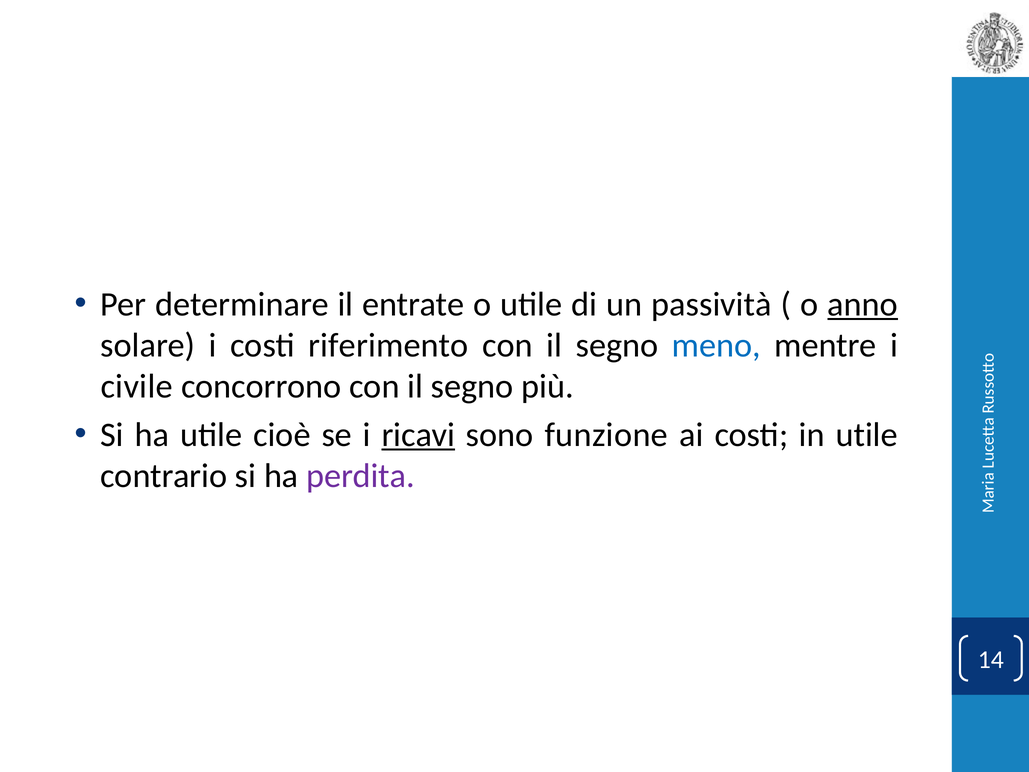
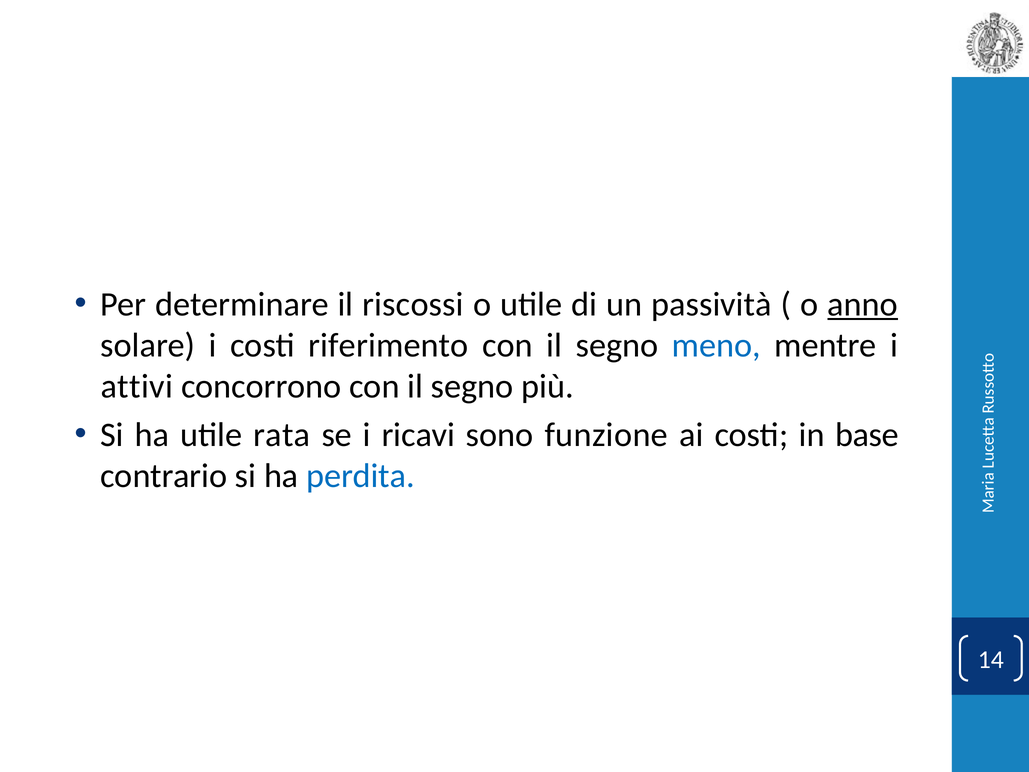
entrate: entrate -> riscossi
civile: civile -> attivi
cioè: cioè -> rata
ricavi underline: present -> none
in utile: utile -> base
perdita colour: purple -> blue
